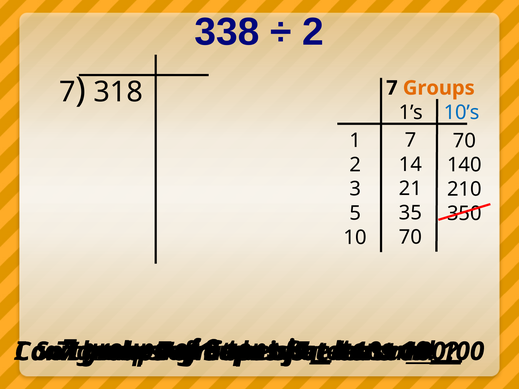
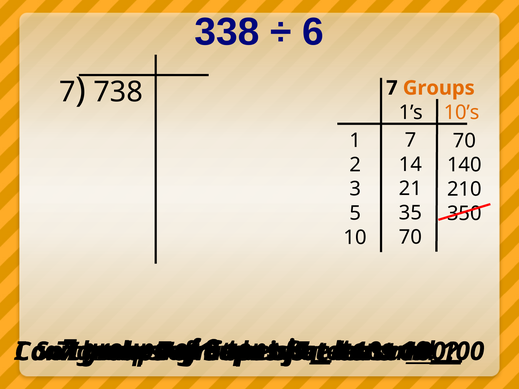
2 at (313, 32): 2 -> 6
318: 318 -> 738
10’s colour: blue -> orange
